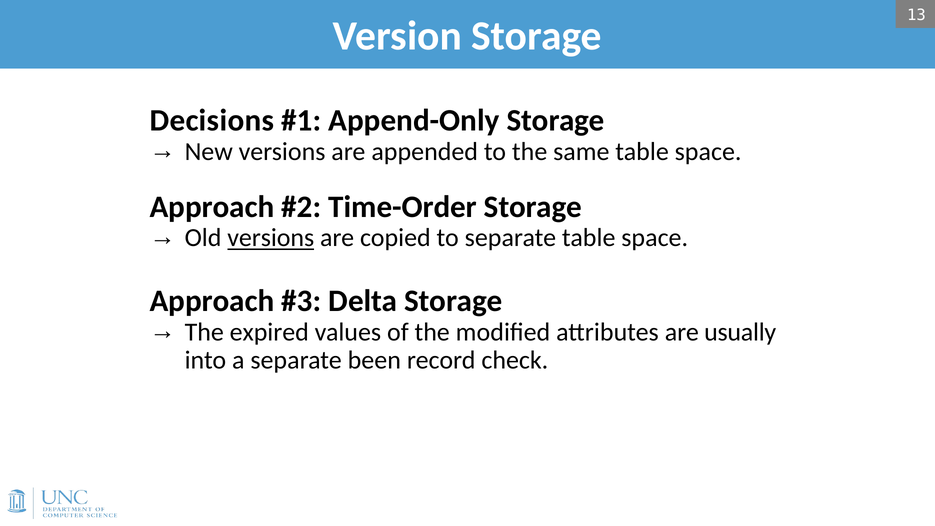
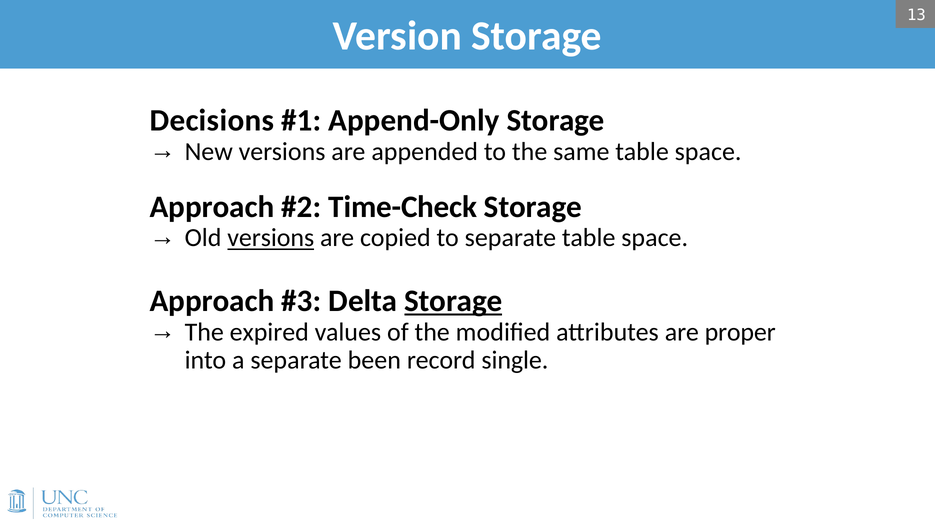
Time-Order: Time-Order -> Time-Check
Storage at (453, 301) underline: none -> present
usually: usually -> proper
check: check -> single
